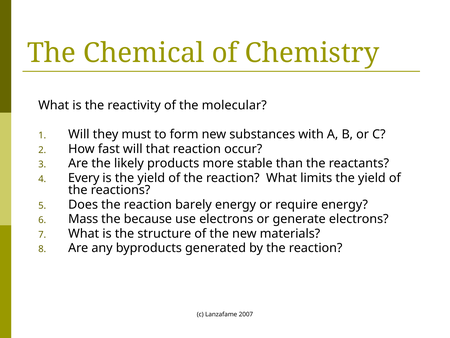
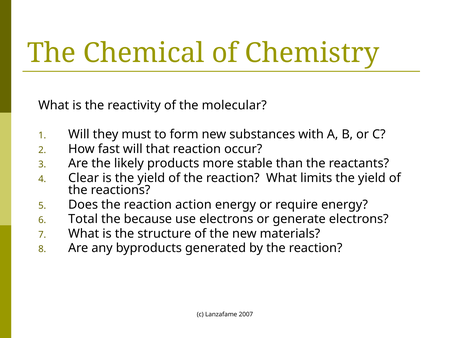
Every: Every -> Clear
barely: barely -> action
Mass: Mass -> Total
